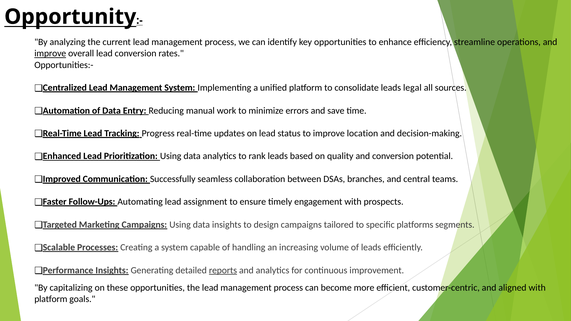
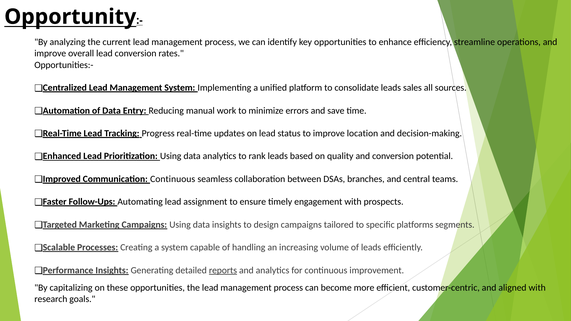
improve at (50, 54) underline: present -> none
legal: legal -> sales
Communication Successfully: Successfully -> Continuous
platform at (51, 299): platform -> research
